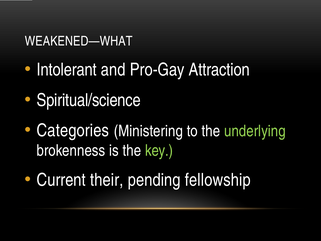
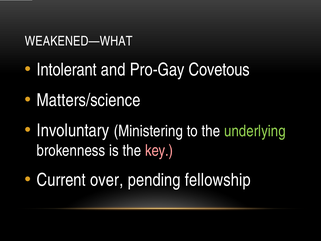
Attraction: Attraction -> Covetous
Spiritual/science: Spiritual/science -> Matters/science
Categories: Categories -> Involuntary
key colour: light green -> pink
their: their -> over
